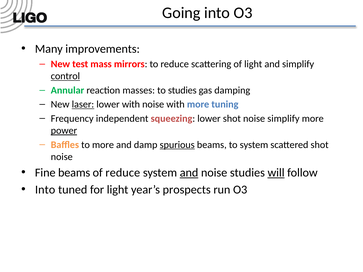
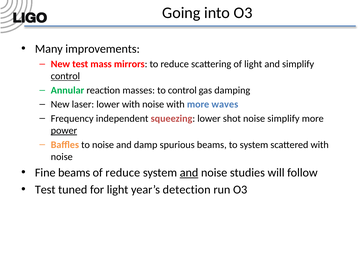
to studies: studies -> control
laser underline: present -> none
tuning: tuning -> waves
to more: more -> noise
spurious underline: present -> none
scattered shot: shot -> with
will underline: present -> none
Into at (45, 190): Into -> Test
prospects: prospects -> detection
